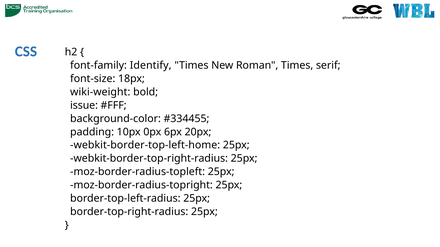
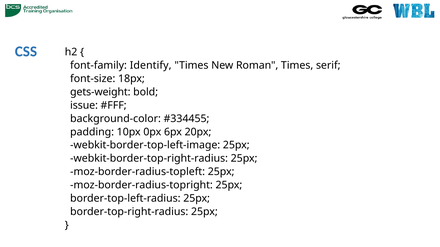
wiki-weight: wiki-weight -> gets-weight
webkit-border-top-left-home: webkit-border-top-left-home -> webkit-border-top-left-image
